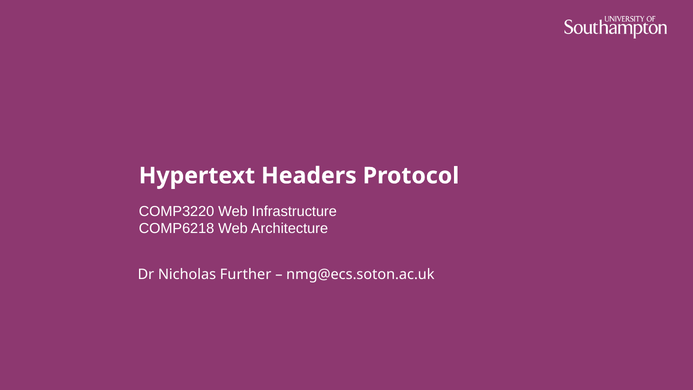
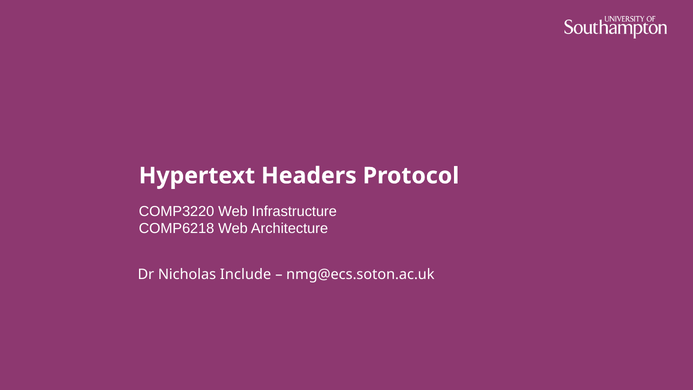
Further: Further -> Include
